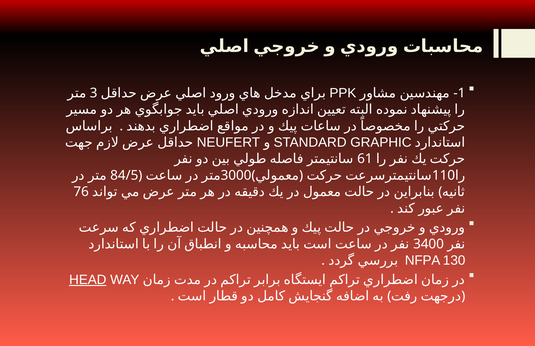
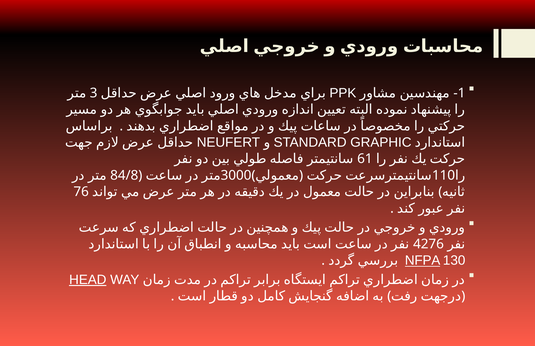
84/5: 84/5 -> 84/8
3400: 3400 -> 4276
NFPA underline: none -> present
